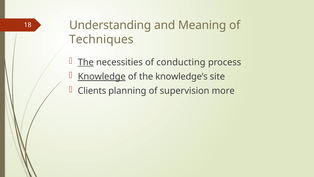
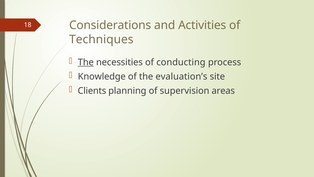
Understanding: Understanding -> Considerations
Meaning: Meaning -> Activities
Knowledge underline: present -> none
knowledge’s: knowledge’s -> evaluation’s
more: more -> areas
